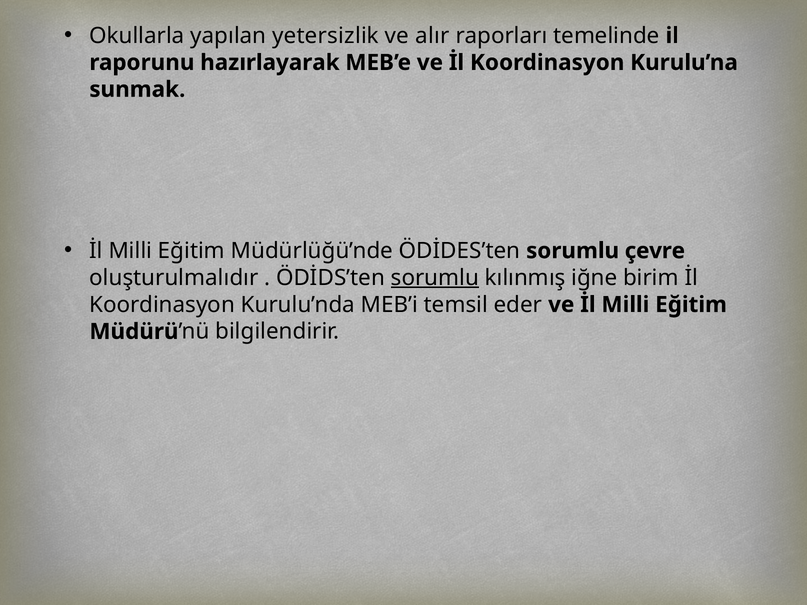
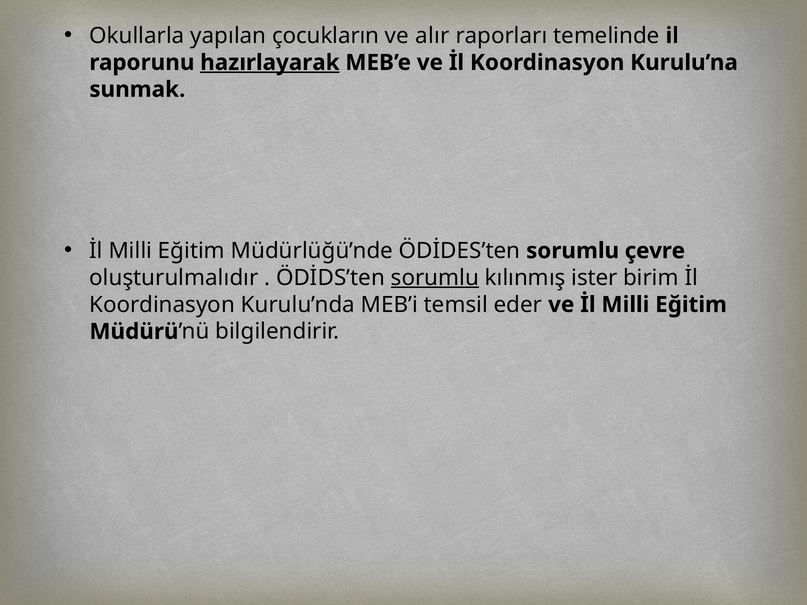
yetersizlik: yetersizlik -> çocukların
hazırlayarak underline: none -> present
iğne: iğne -> ister
